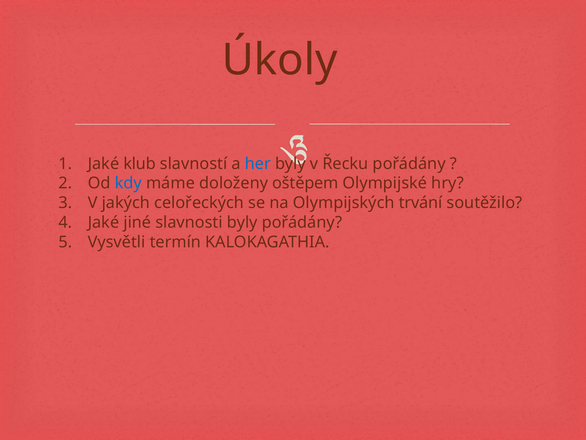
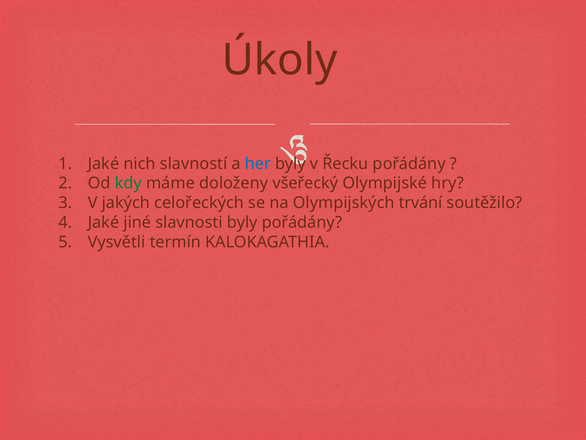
klub: klub -> nich
kdy colour: blue -> green
oštěpem: oštěpem -> všeřecký
